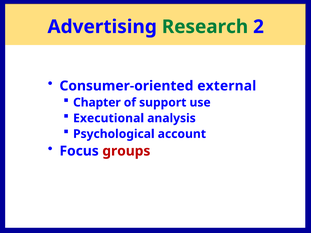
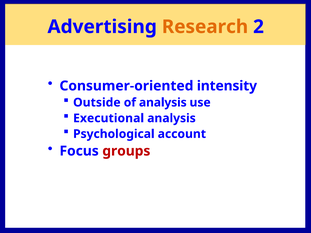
Research colour: green -> orange
external: external -> intensity
Chapter: Chapter -> Outside
of support: support -> analysis
